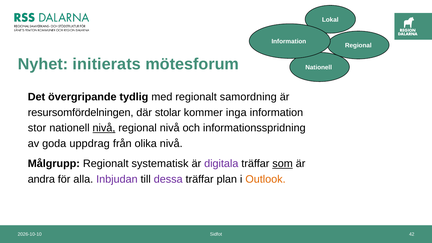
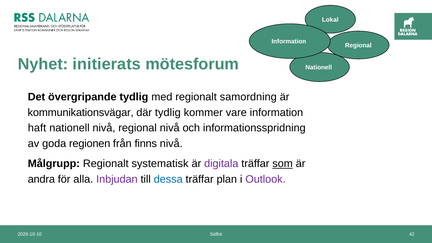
resursomfördelningen: resursomfördelningen -> kommunikationsvägar
där stolar: stolar -> tydlig
inga: inga -> vare
stor: stor -> haft
nivå at (104, 128) underline: present -> none
uppdrag: uppdrag -> regionen
olika: olika -> finns
dessa colour: purple -> blue
Outlook colour: orange -> purple
